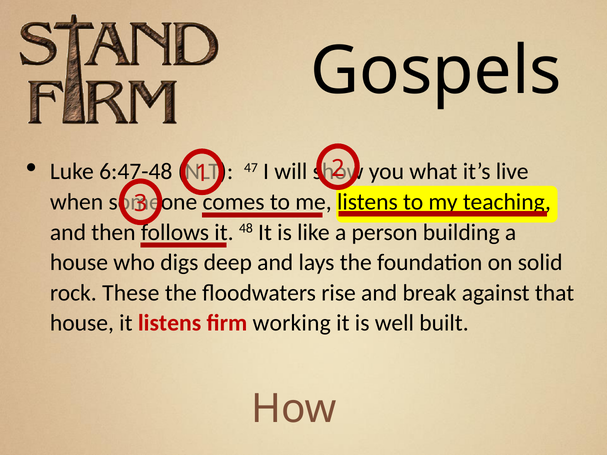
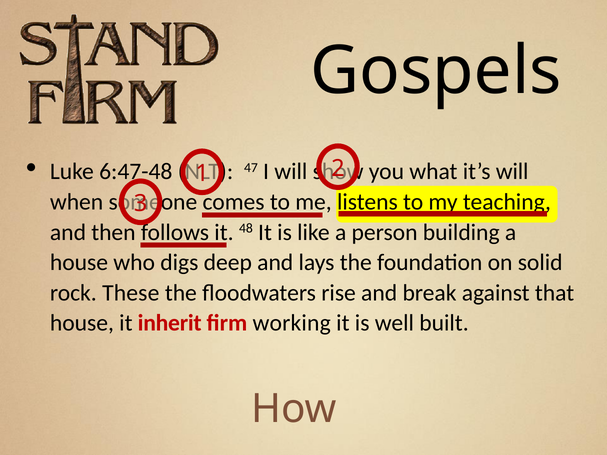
it’s live: live -> will
it listens: listens -> inherit
